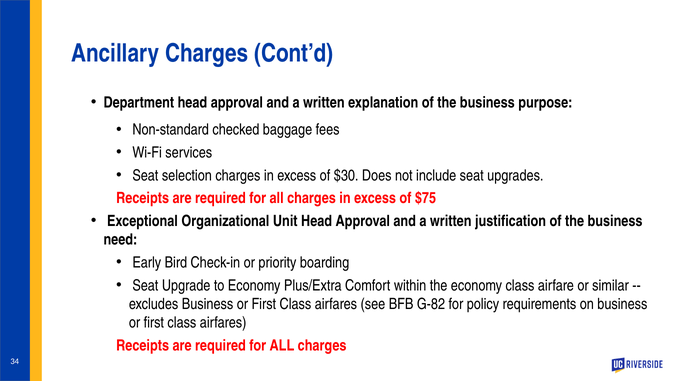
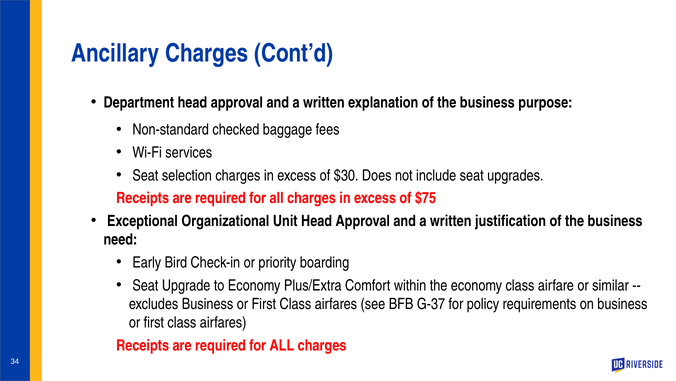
G-82: G-82 -> G-37
